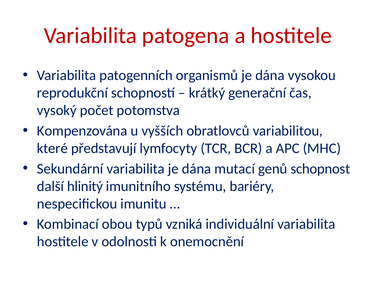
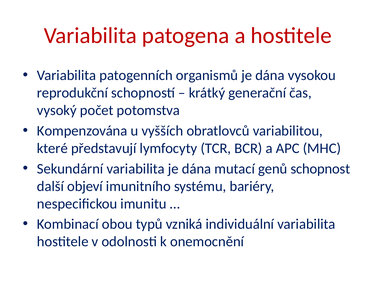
hlinitý: hlinitý -> objeví
